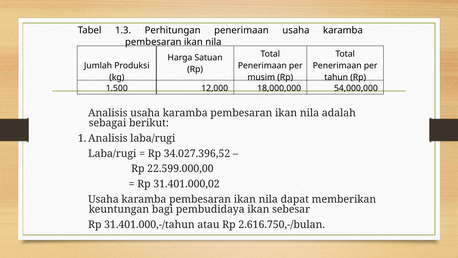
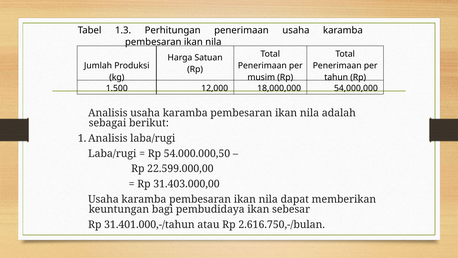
34.027.396,52: 34.027.396,52 -> 54.000.000,50
31.401.000,02: 31.401.000,02 -> 31.403.000,00
